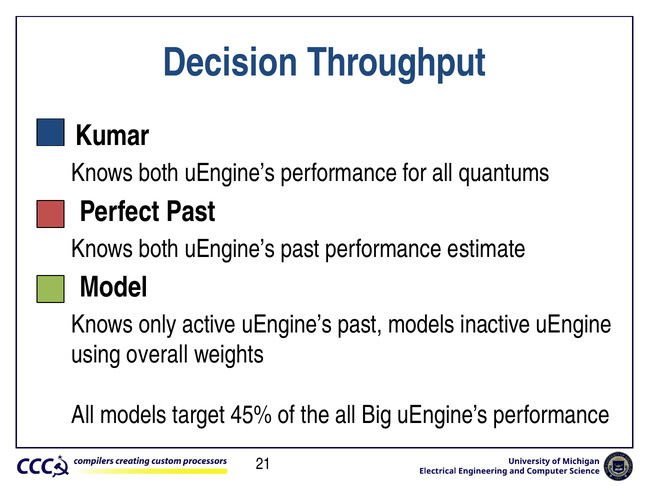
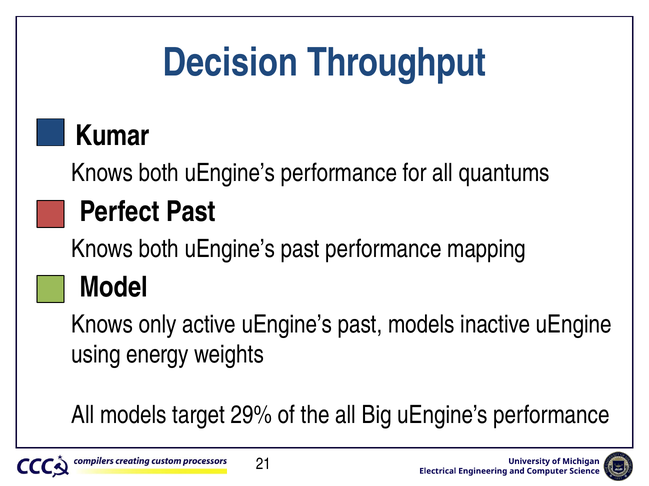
estimate: estimate -> mapping
overall: overall -> energy
45%: 45% -> 29%
